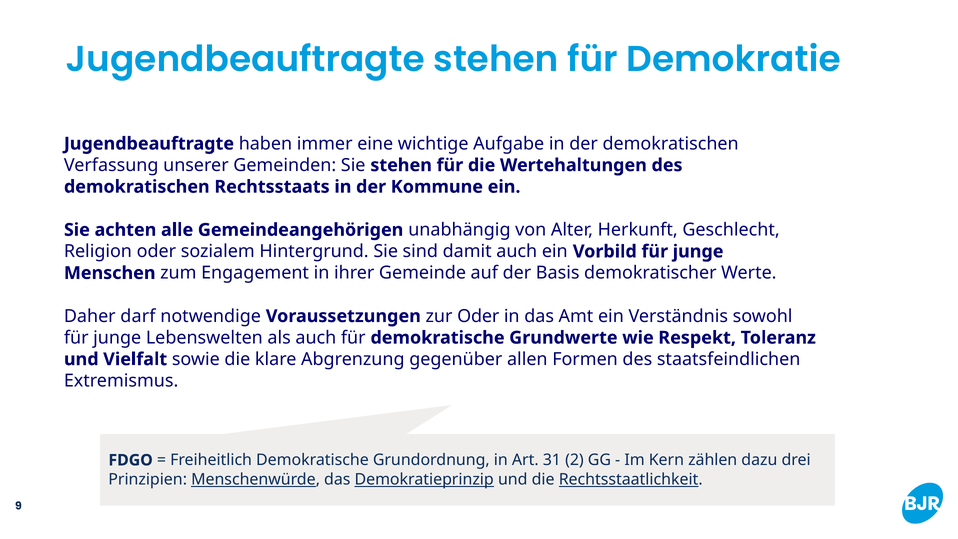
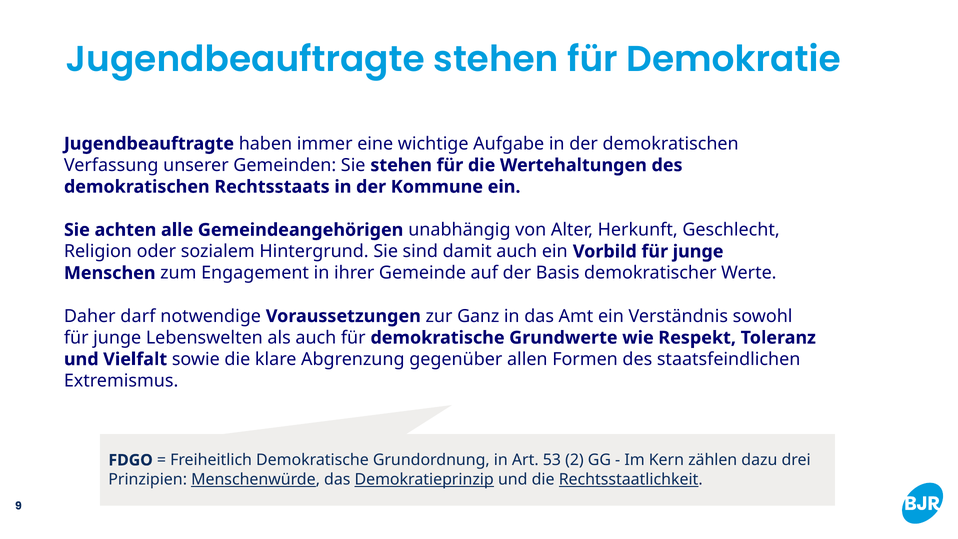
zur Oder: Oder -> Ganz
31: 31 -> 53
